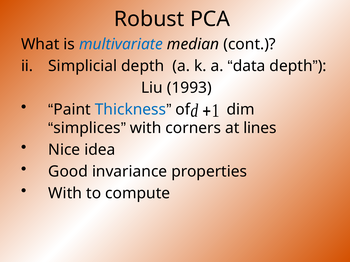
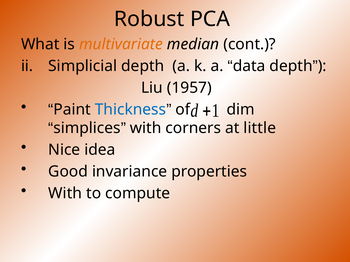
multivariate colour: blue -> orange
1993: 1993 -> 1957
lines: lines -> little
